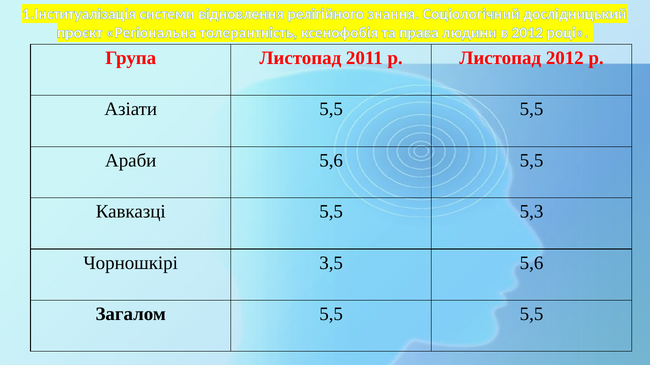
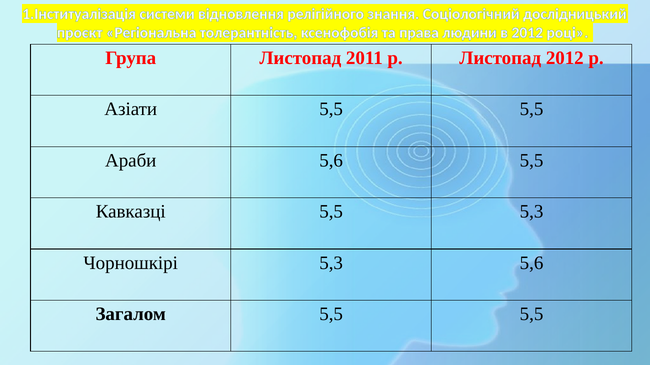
Чорношкірі 3,5: 3,5 -> 5,3
